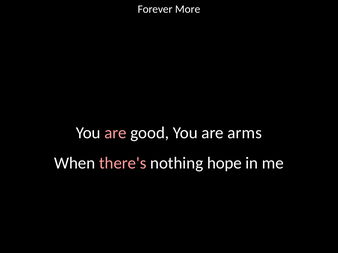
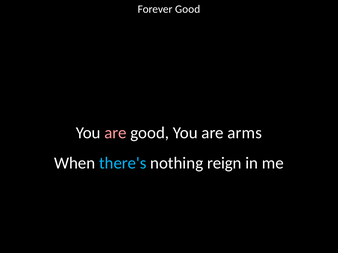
Forever More: More -> Good
there's colour: pink -> light blue
hope: hope -> reign
